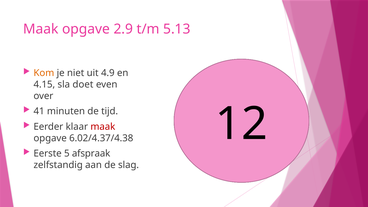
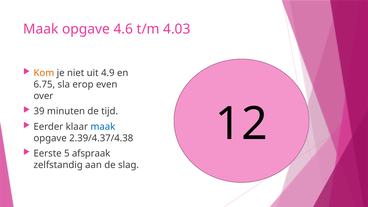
2.9: 2.9 -> 4.6
5.13: 5.13 -> 4.03
4.15: 4.15 -> 6.75
doet: doet -> erop
41: 41 -> 39
maak at (103, 127) colour: red -> blue
6.02/4.37/4.38: 6.02/4.37/4.38 -> 2.39/4.37/4.38
